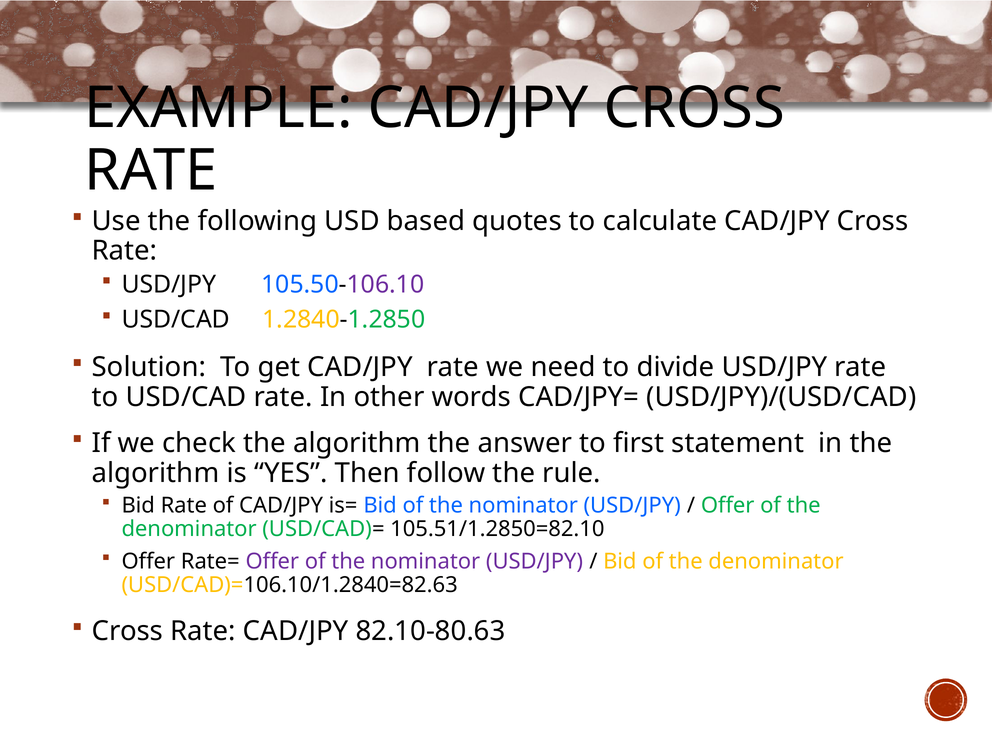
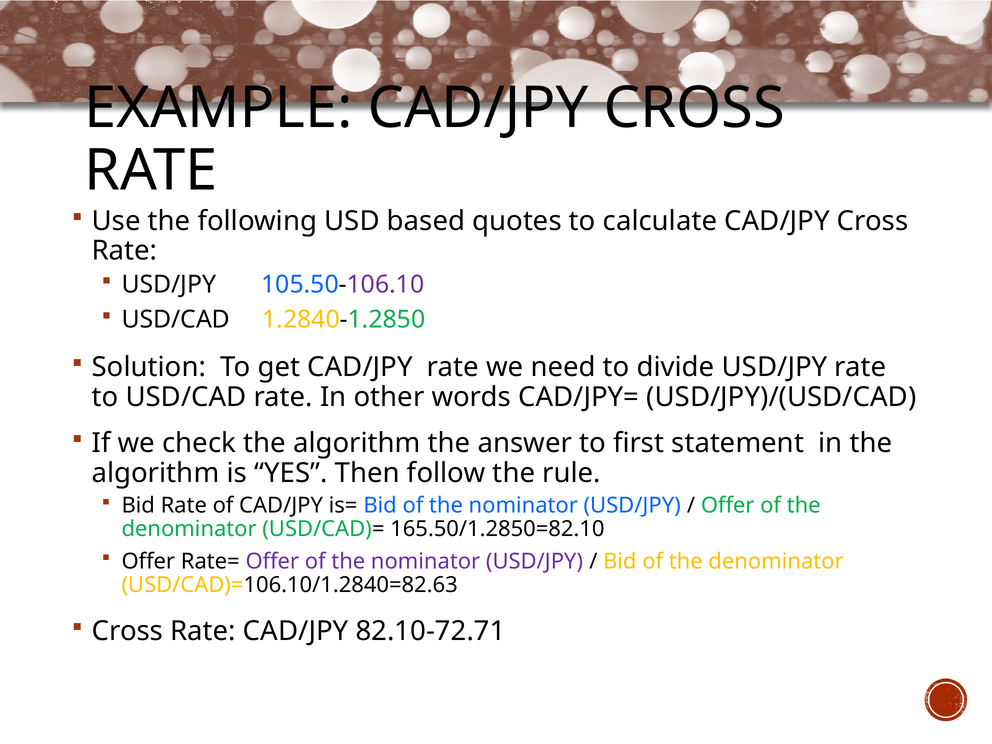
105.51/1.2850=82.10: 105.51/1.2850=82.10 -> 165.50/1.2850=82.10
82.10-80.63: 82.10-80.63 -> 82.10-72.71
